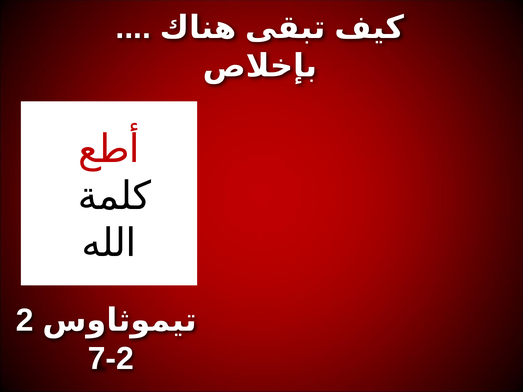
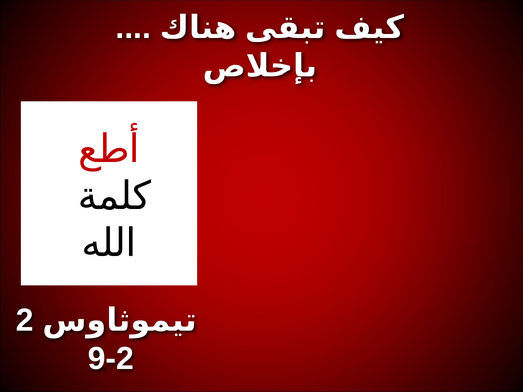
7-2: 7-2 -> 9-2
